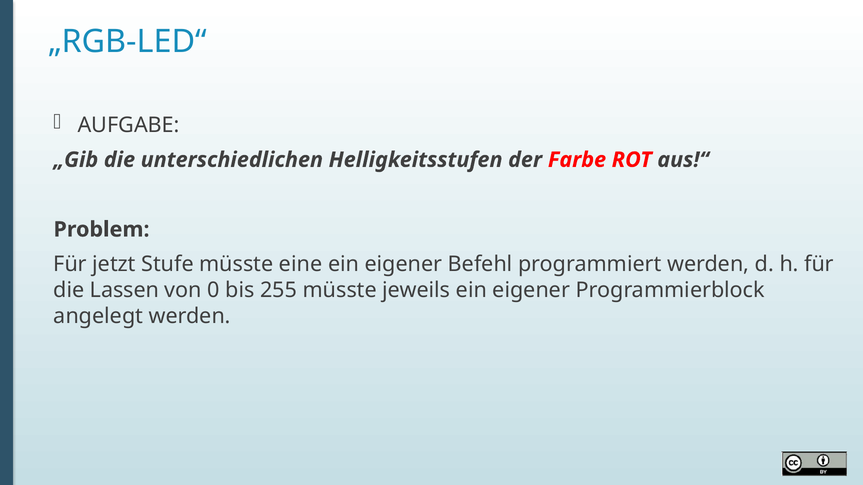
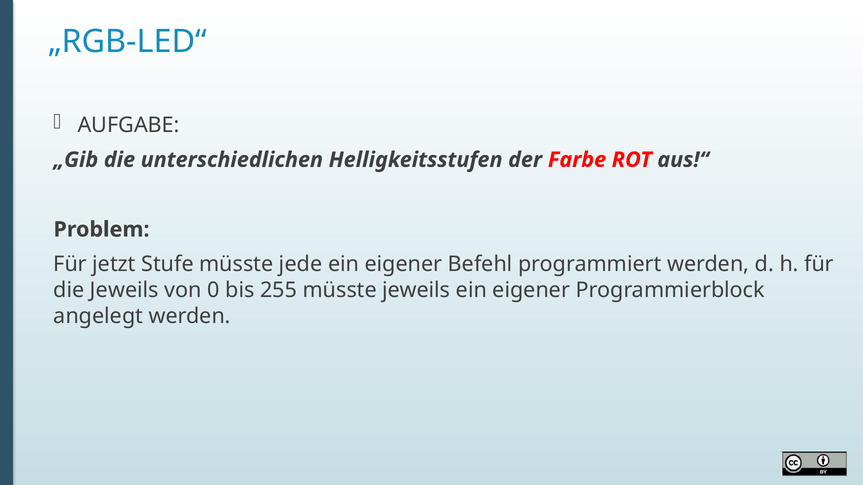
eine: eine -> jede
die Lassen: Lassen -> Jeweils
